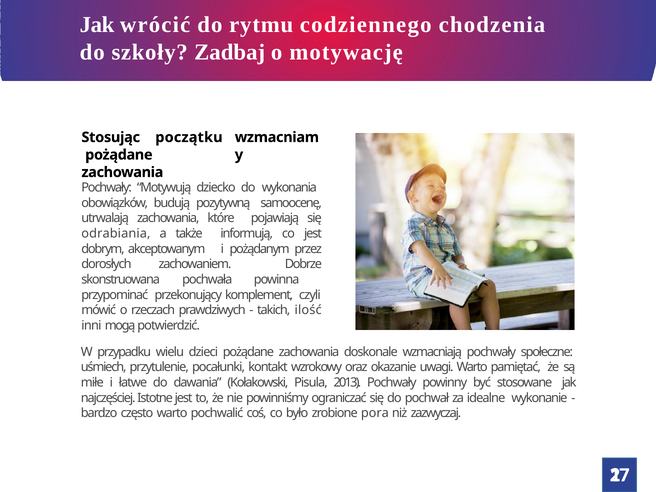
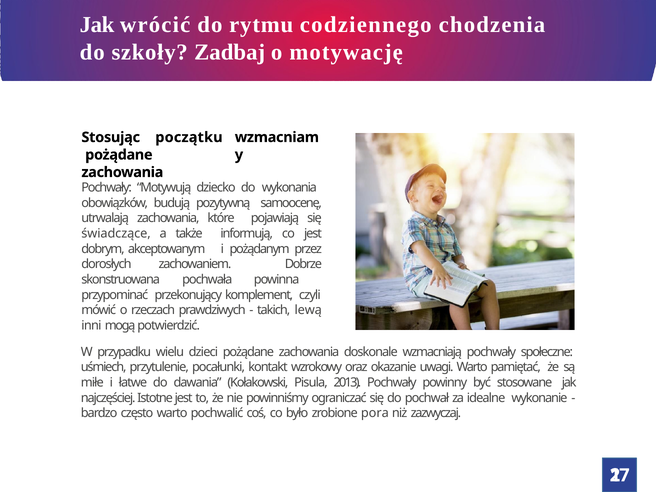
odrabiania: odrabiania -> świadczące
ilość: ilość -> lewą
